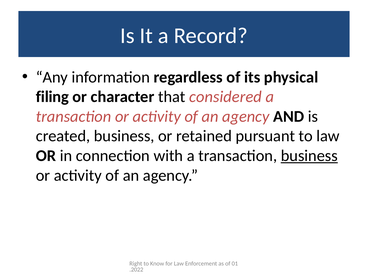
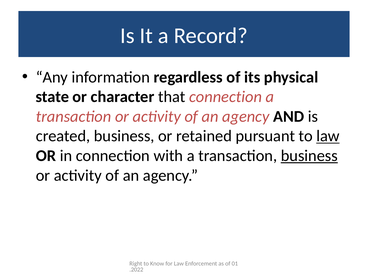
filing: filing -> state
that considered: considered -> connection
law at (328, 136) underline: none -> present
